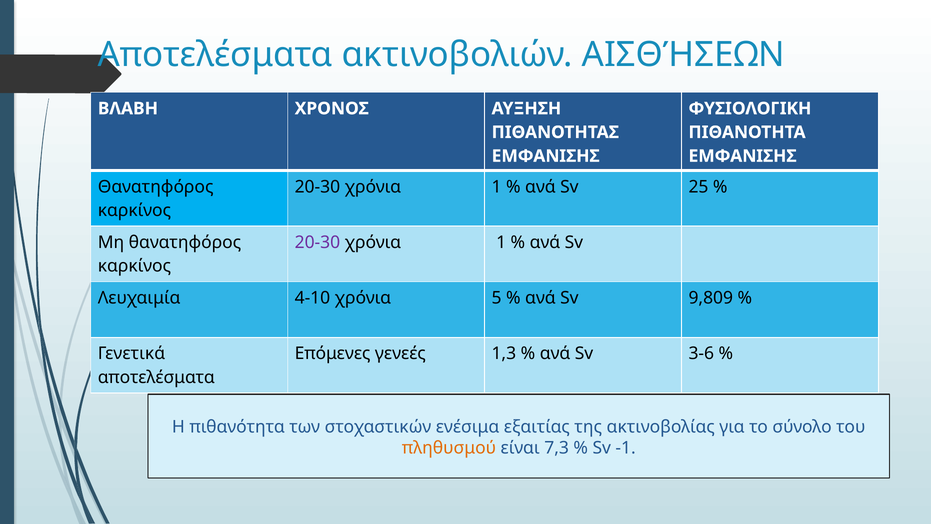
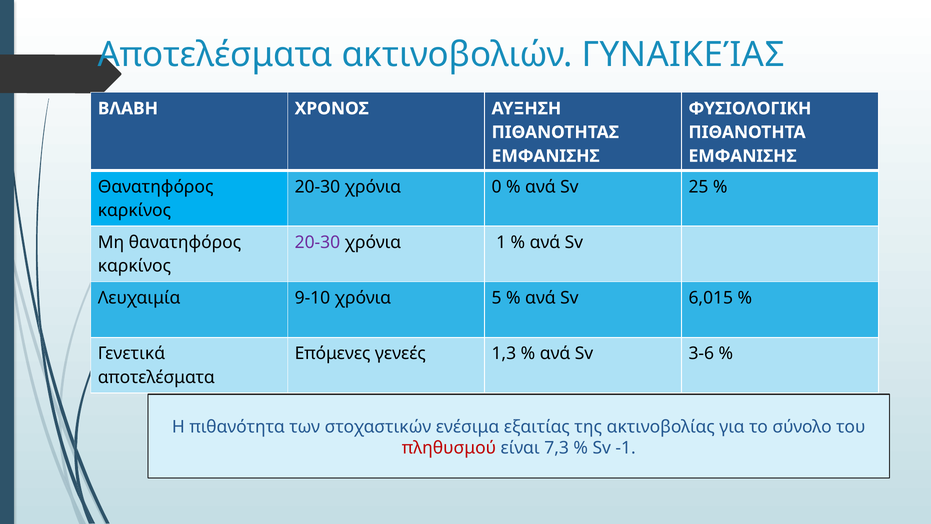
ΑΙΣΘΉΣΕΩΝ: ΑΙΣΘΉΣΕΩΝ -> ΓΥΝΑΙΚΕΊΑΣ
1 at (497, 187): 1 -> 0
4-10: 4-10 -> 9-10
9,809: 9,809 -> 6,015
πληθυσμού colour: orange -> red
